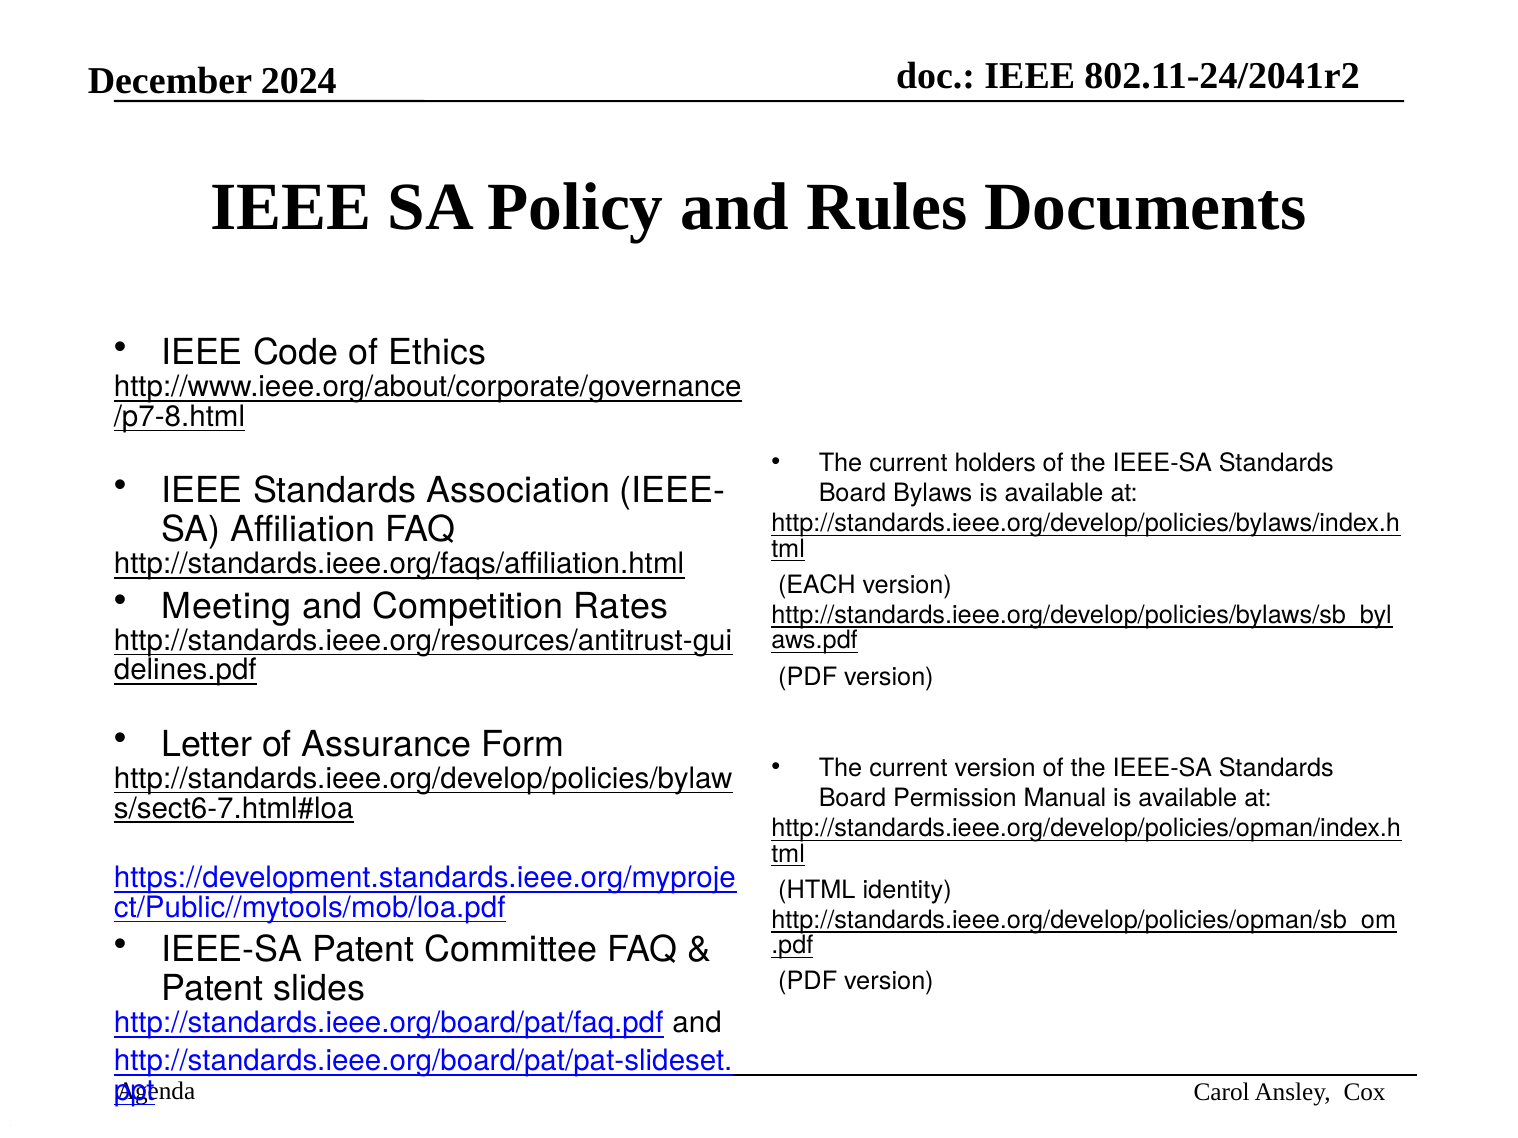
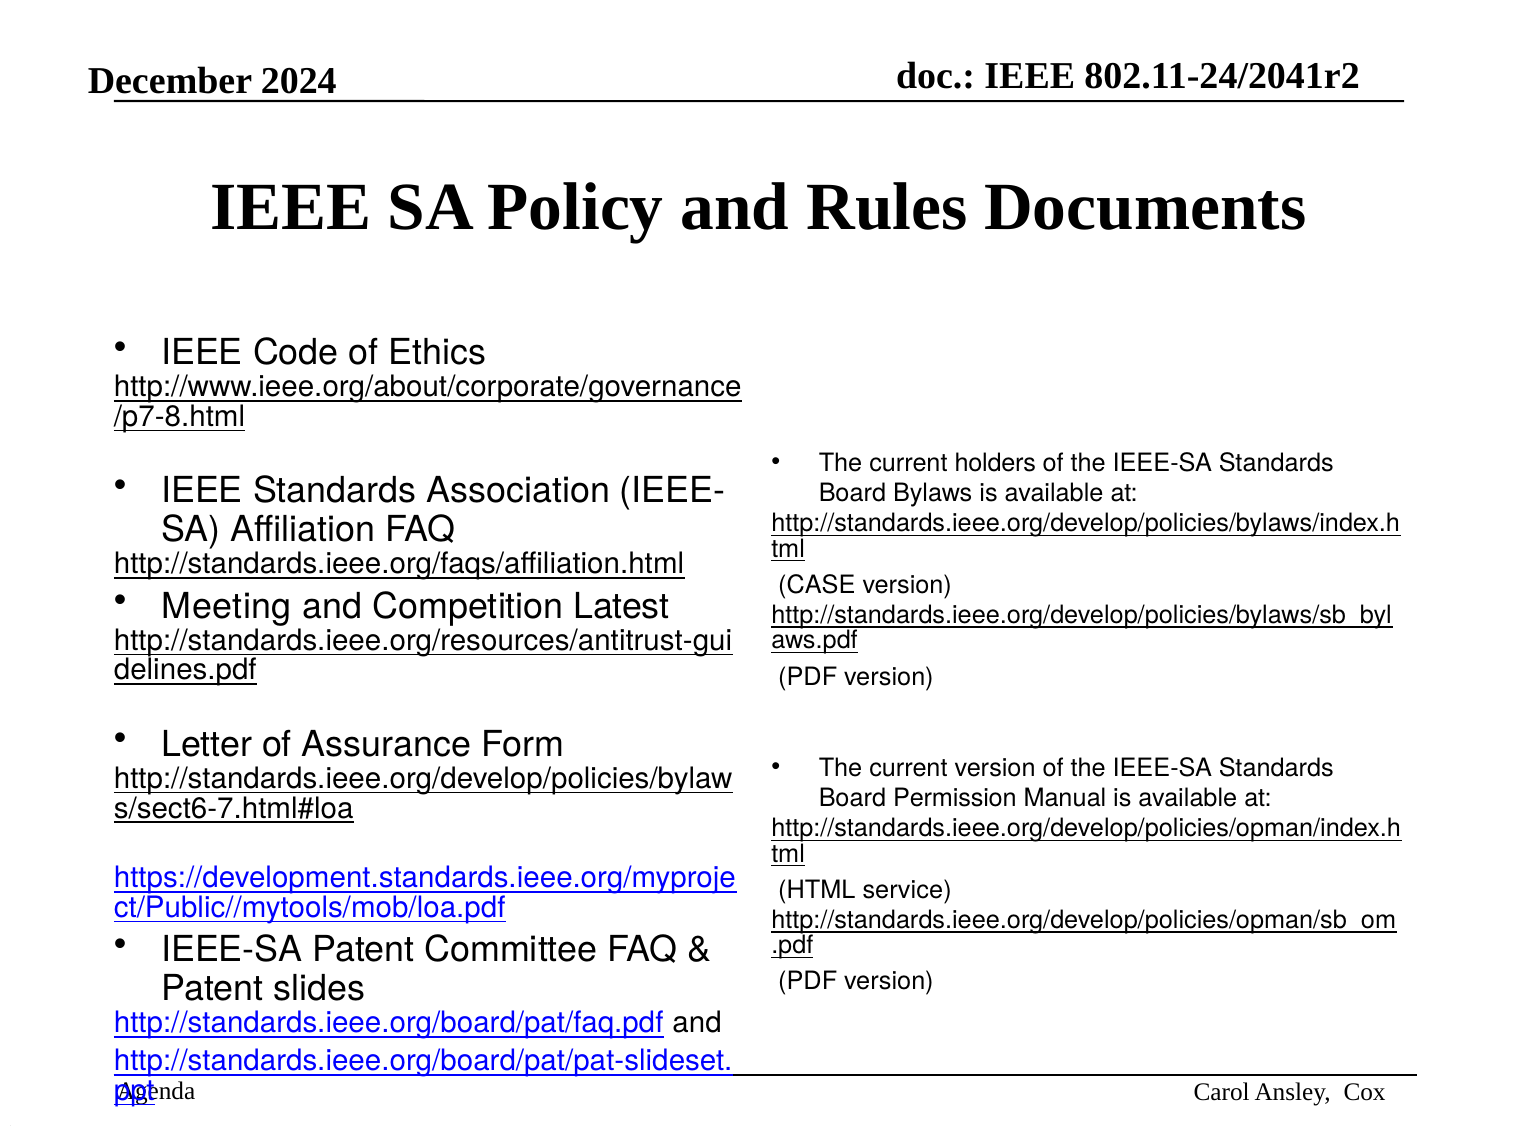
EACH: EACH -> CASE
Rates: Rates -> Latest
identity: identity -> service
